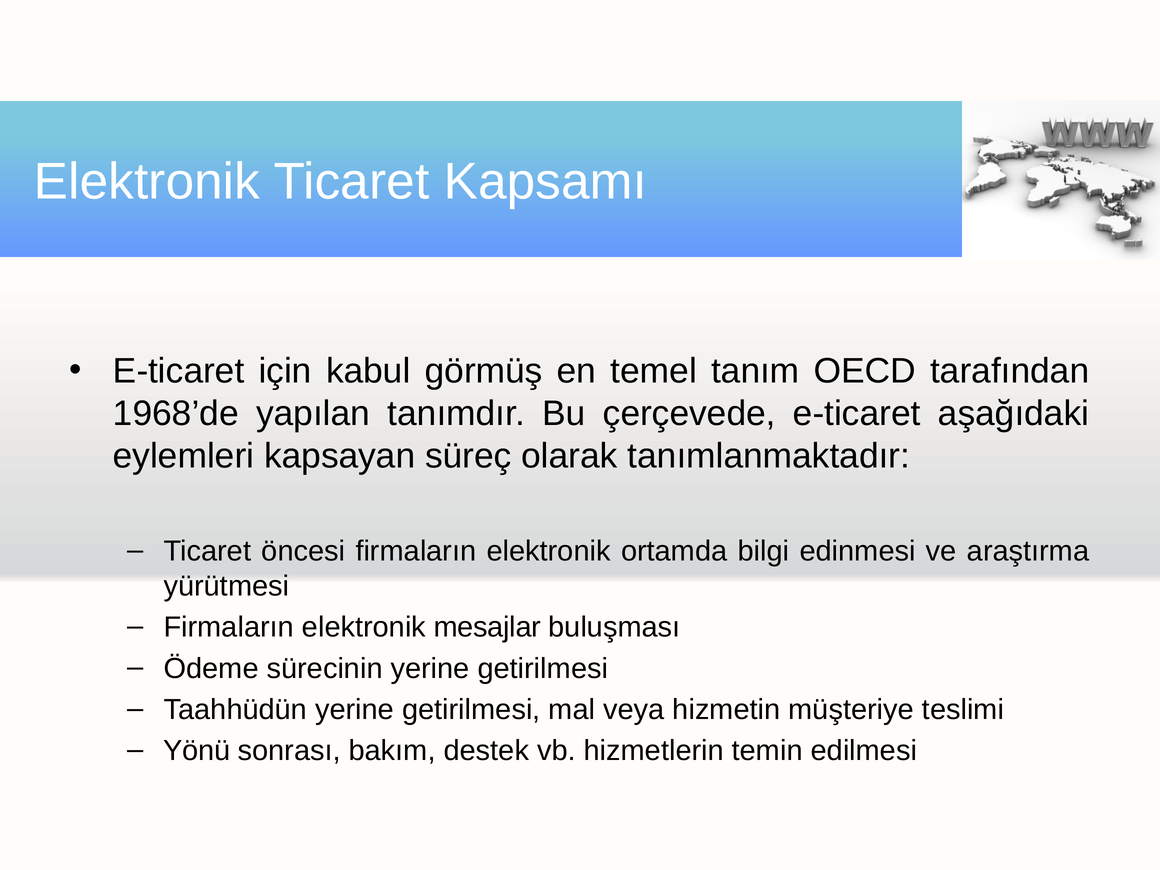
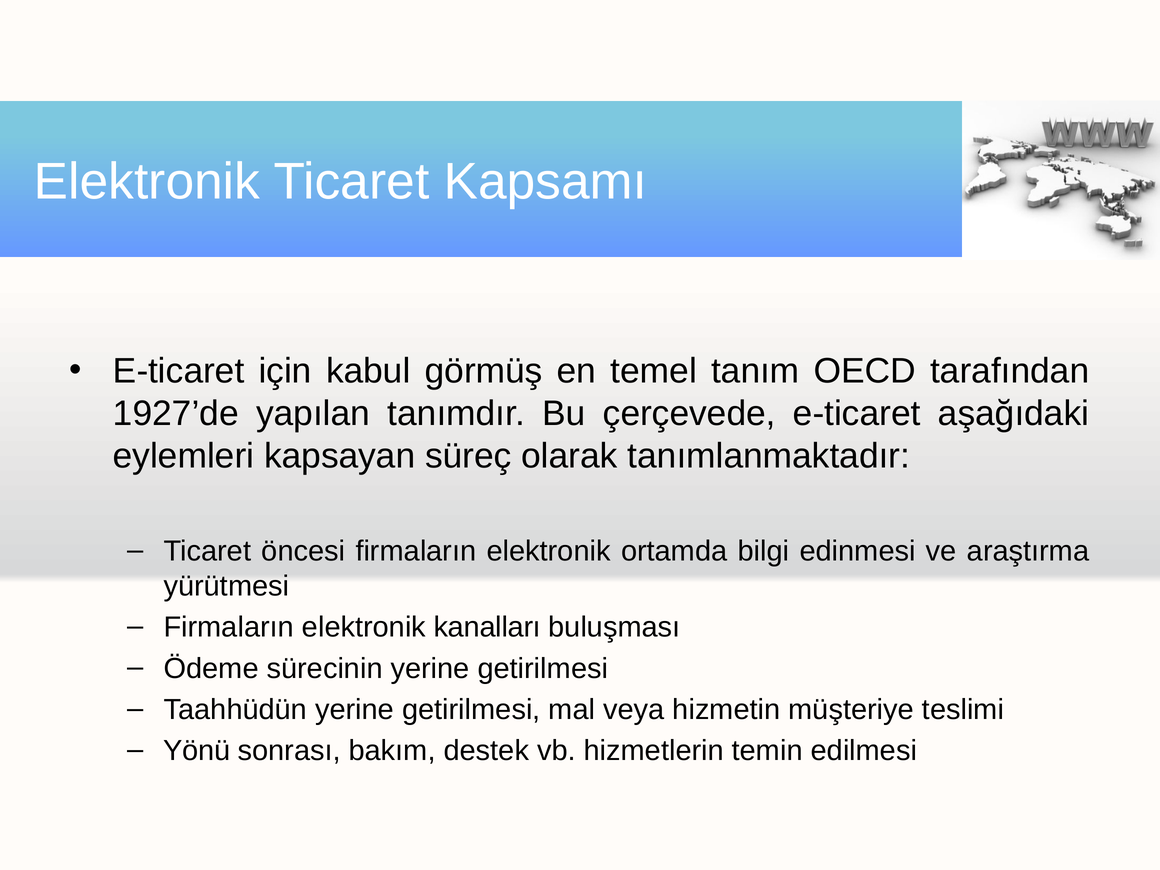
1968’de: 1968’de -> 1927’de
mesajlar: mesajlar -> kanalları
